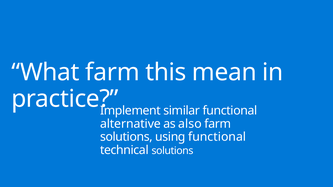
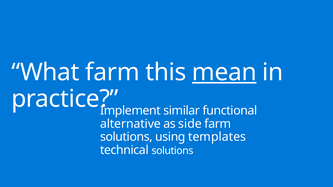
mean underline: none -> present
also: also -> side
using functional: functional -> templates
